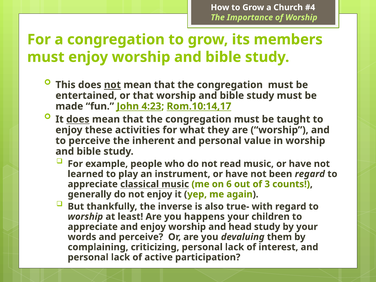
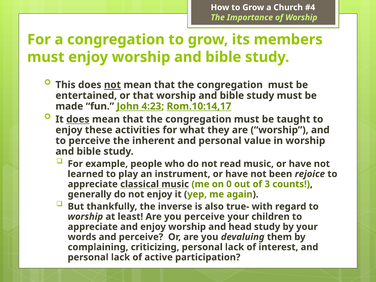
been regard: regard -> rejoice
6: 6 -> 0
you happens: happens -> perceive
